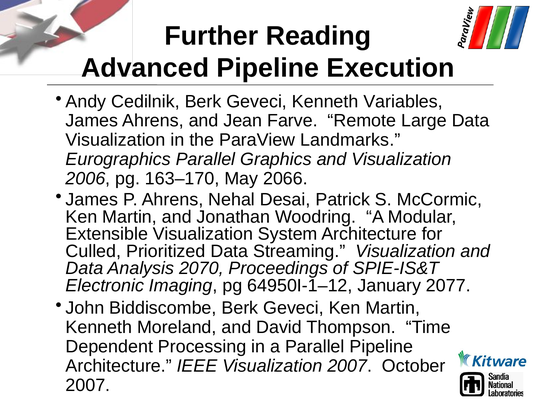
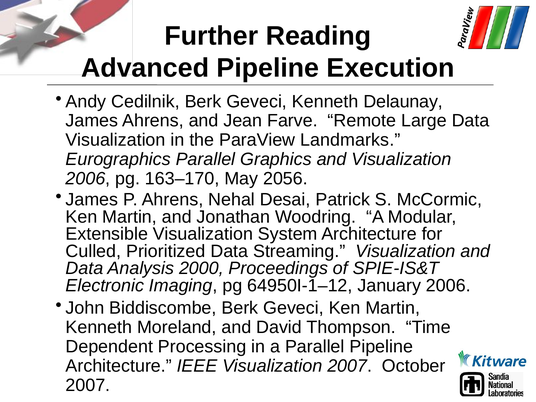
Variables: Variables -> Delaunay
2066: 2066 -> 2056
2070: 2070 -> 2000
January 2077: 2077 -> 2006
